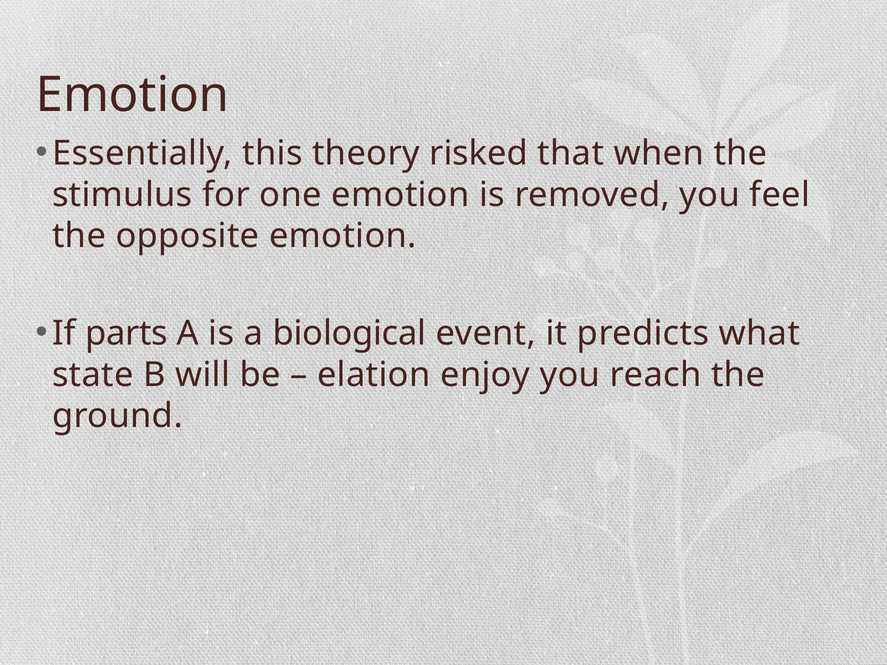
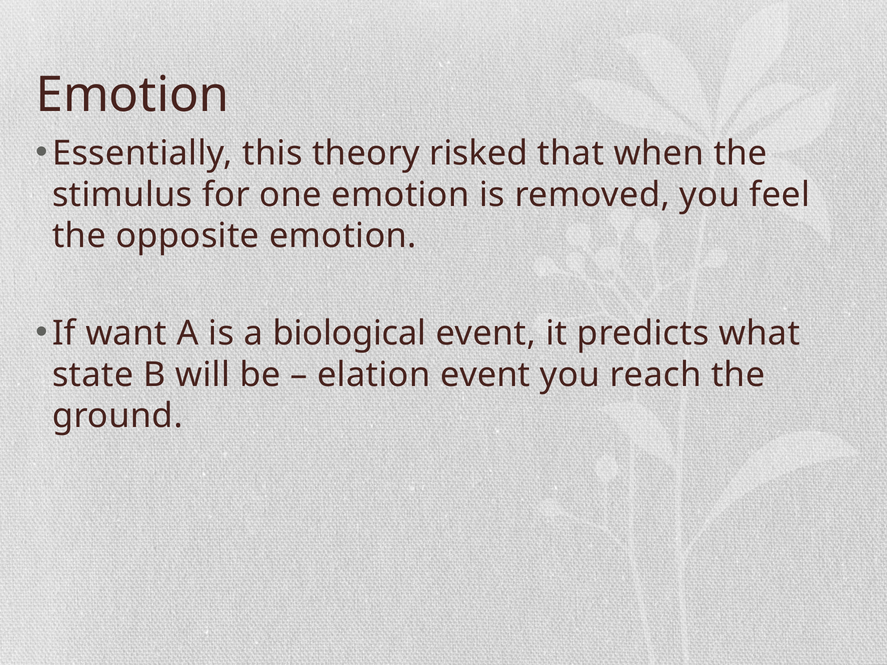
parts: parts -> want
elation enjoy: enjoy -> event
